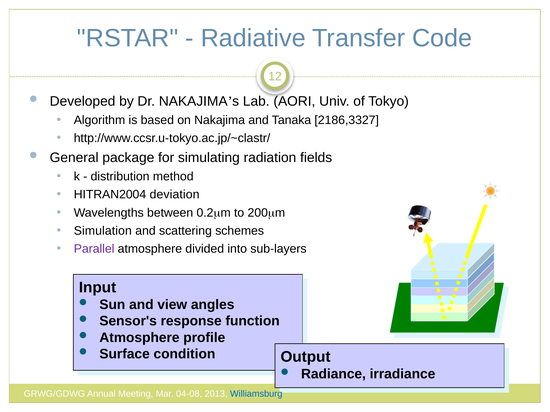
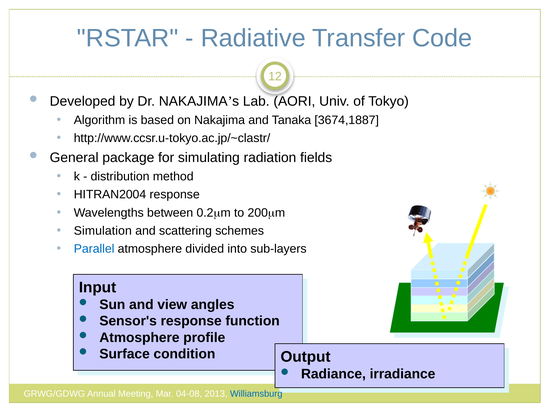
2186,3327: 2186,3327 -> 3674,1887
HITRAN2004 deviation: deviation -> response
Parallel colour: purple -> blue
